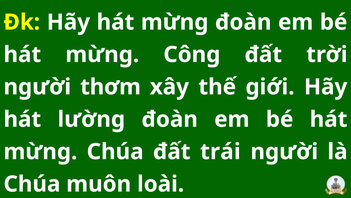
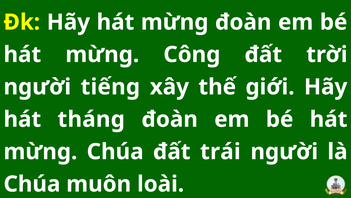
thơm: thơm -> tiếng
lường: lường -> tháng
